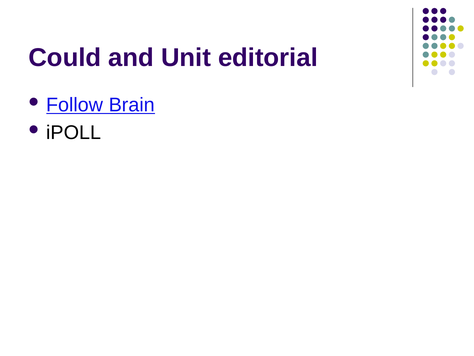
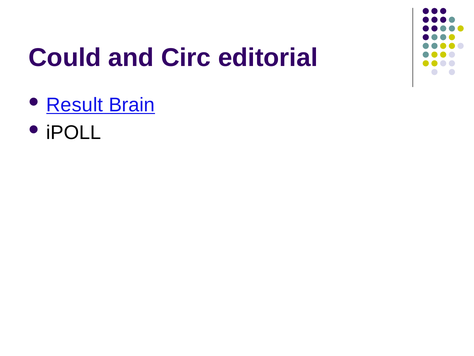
Unit: Unit -> Circ
Follow: Follow -> Result
